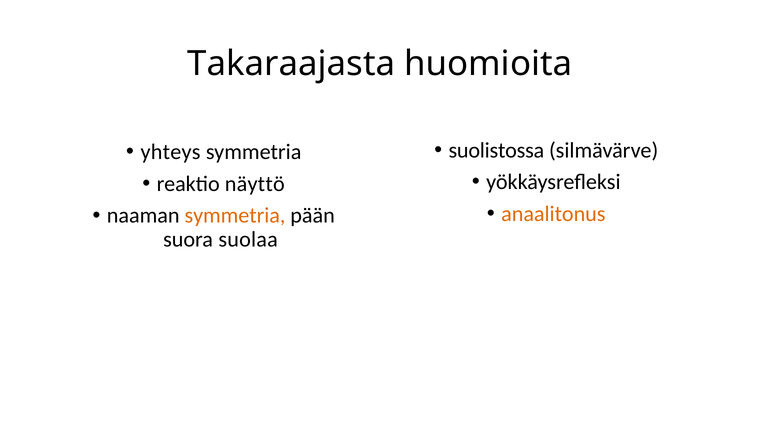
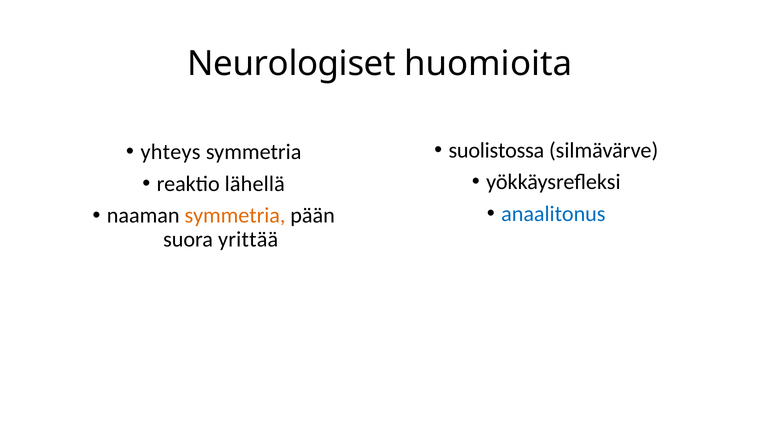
Takaraajasta: Takaraajasta -> Neurologiset
näyttö: näyttö -> lähellä
anaalitonus colour: orange -> blue
suolaa: suolaa -> yrittää
